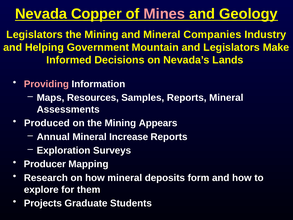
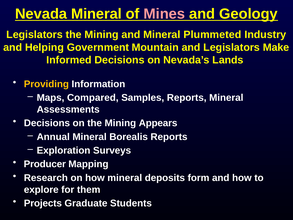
Nevada Copper: Copper -> Mineral
Companies: Companies -> Plummeted
Providing colour: pink -> yellow
Resources: Resources -> Compared
Produced at (47, 123): Produced -> Decisions
Increase: Increase -> Borealis
